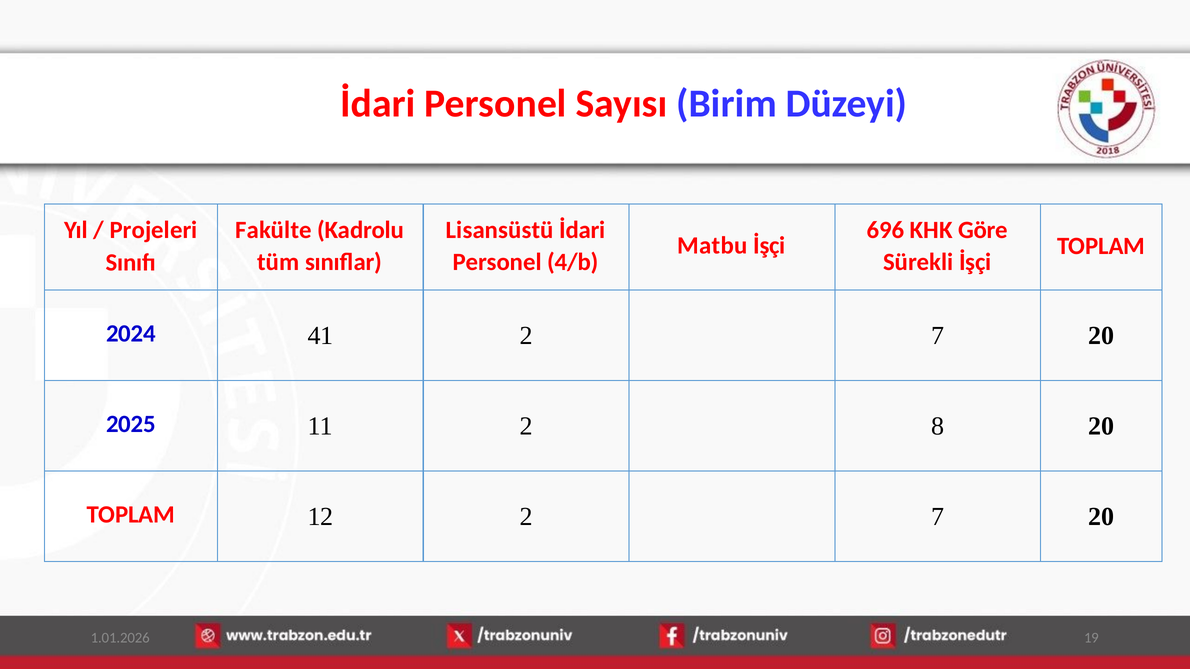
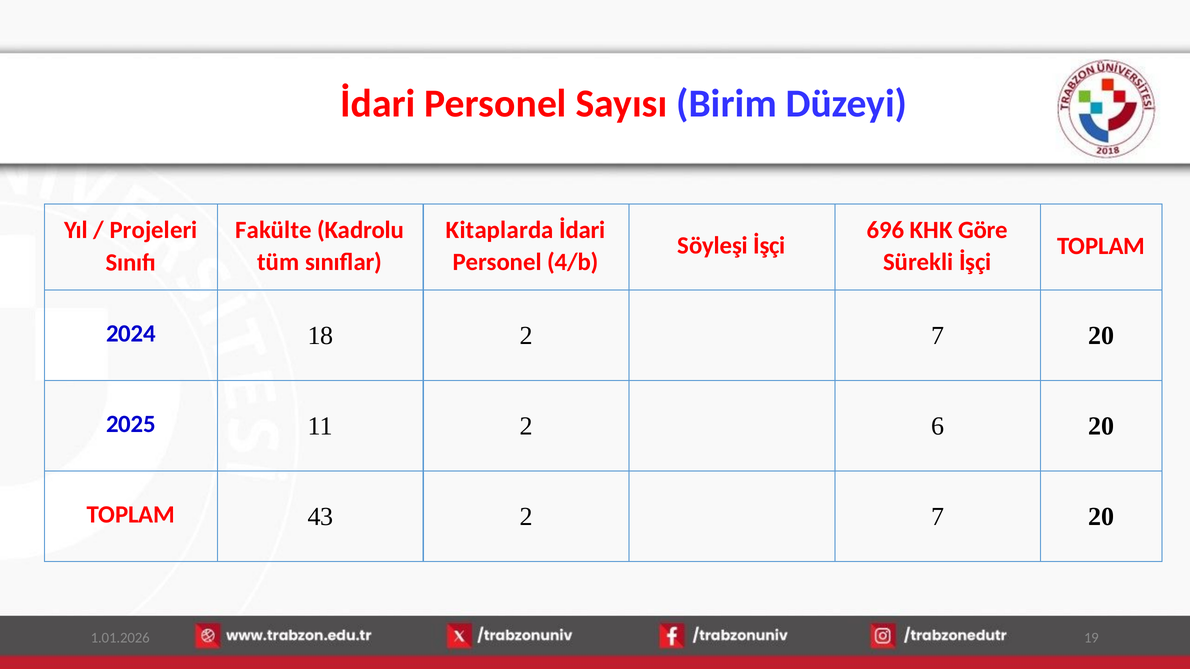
Lisansüstü: Lisansüstü -> Kitaplarda
Matbu: Matbu -> Söyleşi
41: 41 -> 18
8: 8 -> 6
12: 12 -> 43
